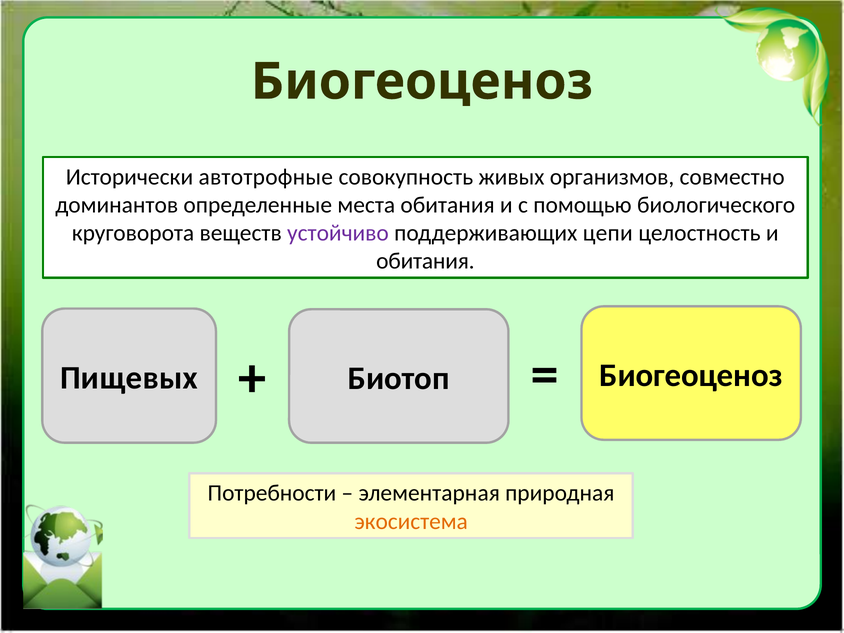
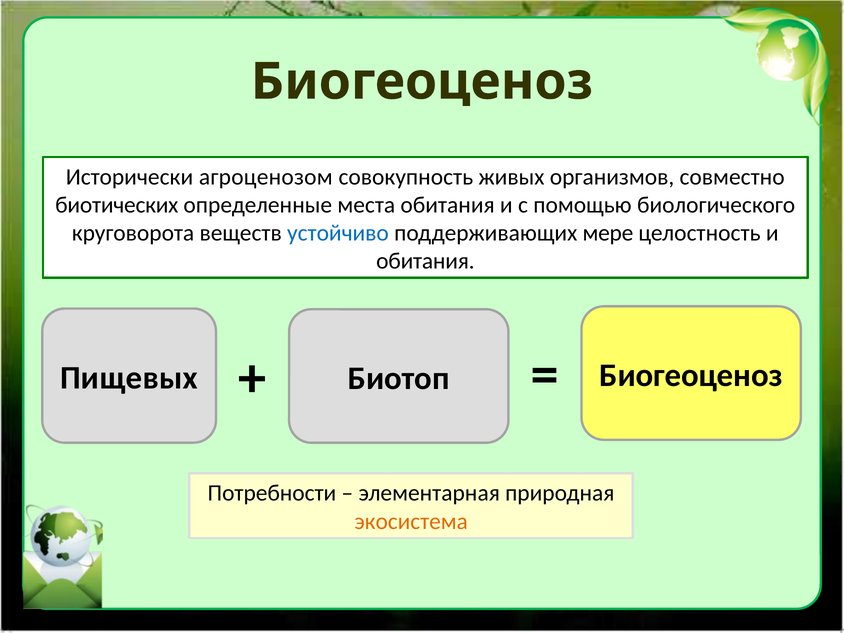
автотрофные: автотрофные -> агроценозом
доминантов: доминантов -> биотических
устойчиво colour: purple -> blue
цепи: цепи -> мере
